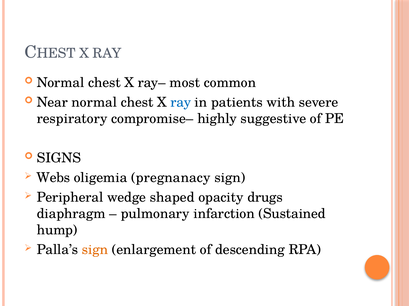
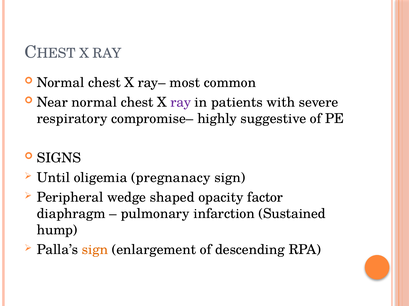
ray at (181, 102) colour: blue -> purple
Webs: Webs -> Until
drugs: drugs -> factor
